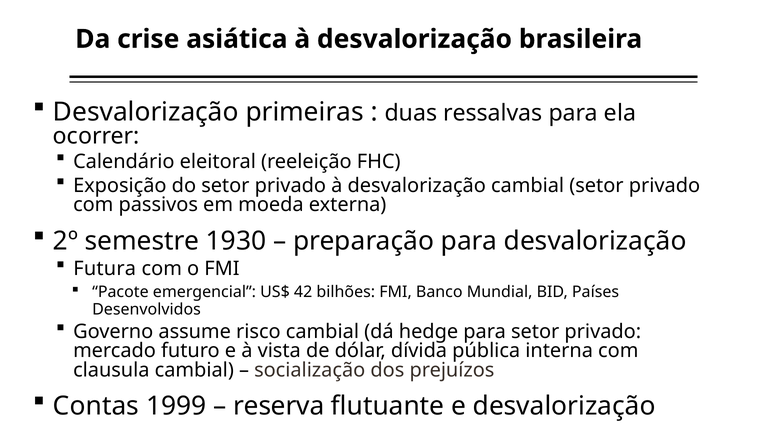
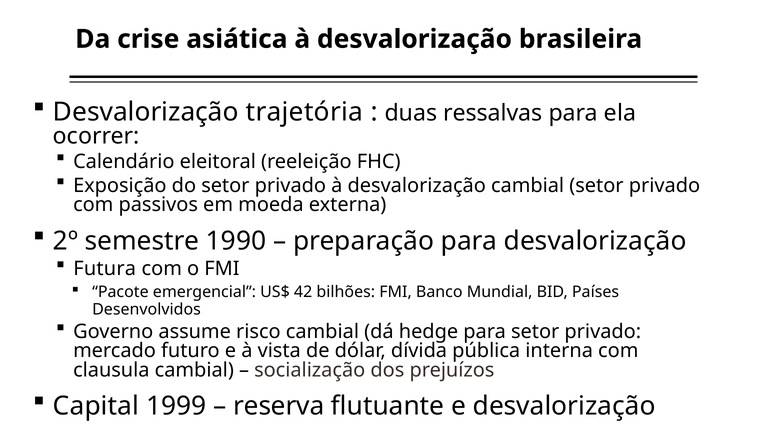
primeiras: primeiras -> trajetória
1930: 1930 -> 1990
Contas: Contas -> Capital
